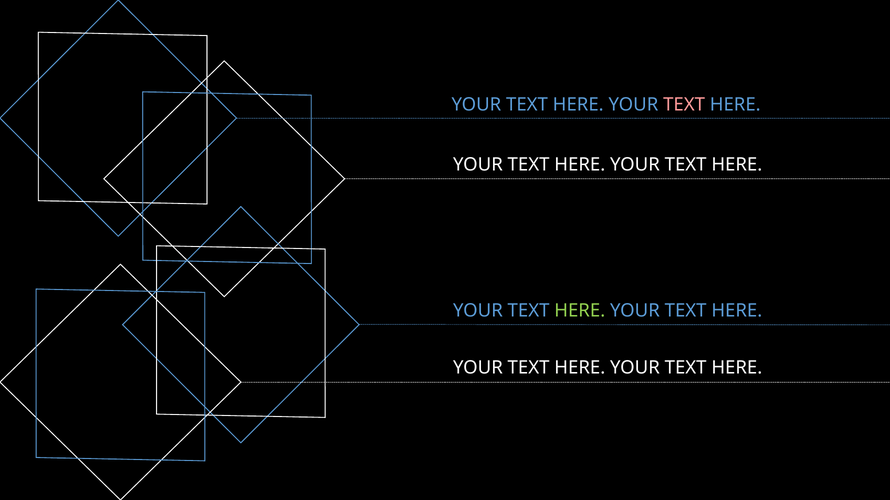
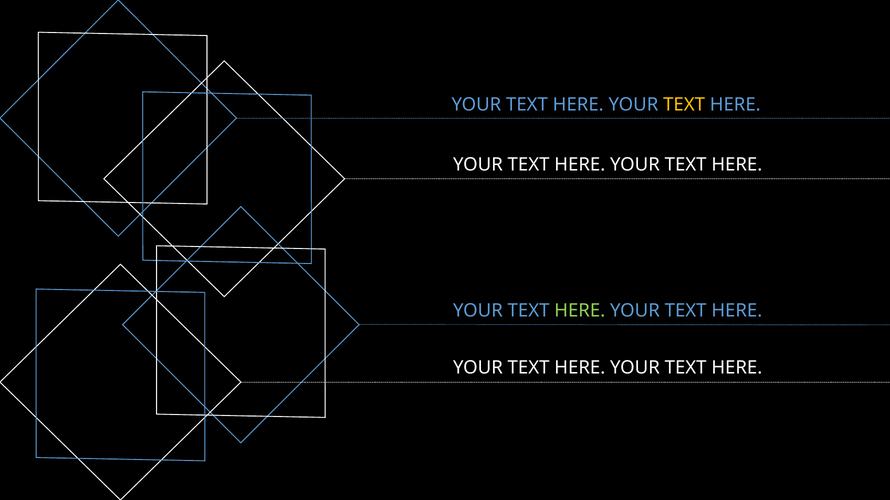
TEXT at (684, 105) colour: pink -> yellow
